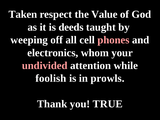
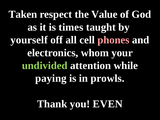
deeds: deeds -> times
weeping: weeping -> yourself
undivided colour: pink -> light green
foolish: foolish -> paying
TRUE: TRUE -> EVEN
